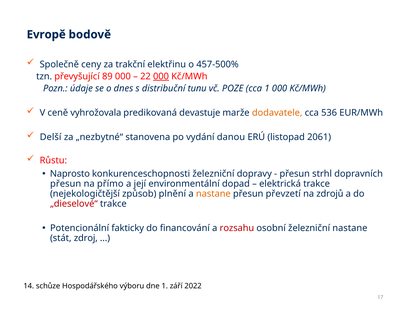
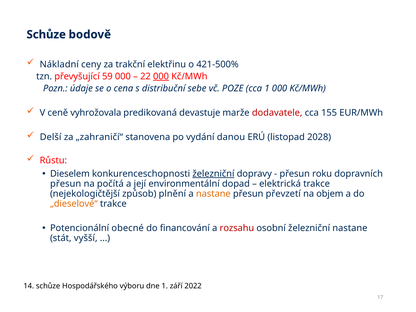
Evropě at (46, 35): Evropě -> Schůze
Společně: Společně -> Nákladní
457-500%: 457-500% -> 421-500%
89: 89 -> 59
dnes: dnes -> cena
tunu: tunu -> sebe
dodavatele colour: orange -> red
536: 536 -> 155
„nezbytné“: „nezbytné“ -> „zahraničí“
2061: 2061 -> 2028
Naprosto: Naprosto -> Dieselem
železniční at (213, 174) underline: none -> present
strhl: strhl -> roku
přímo: přímo -> počítá
zdrojů: zdrojů -> objem
„dieselové“ colour: red -> orange
fakticky: fakticky -> obecné
zdroj: zdroj -> vyšší
